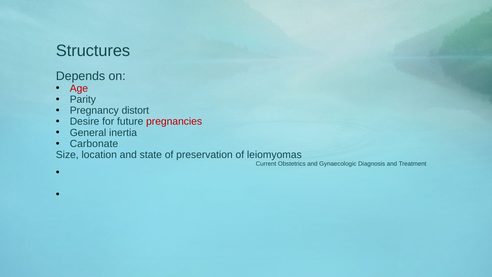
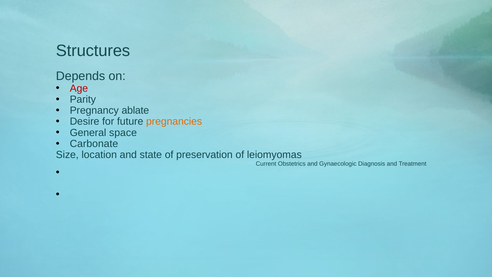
distort: distort -> ablate
pregnancies colour: red -> orange
inertia: inertia -> space
